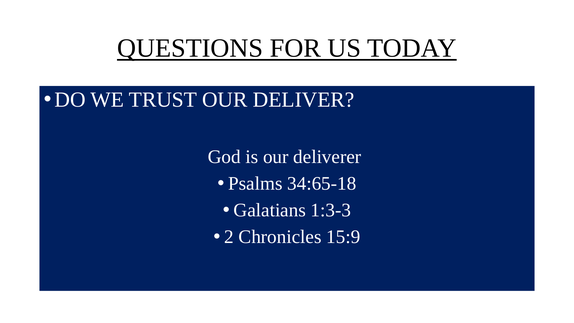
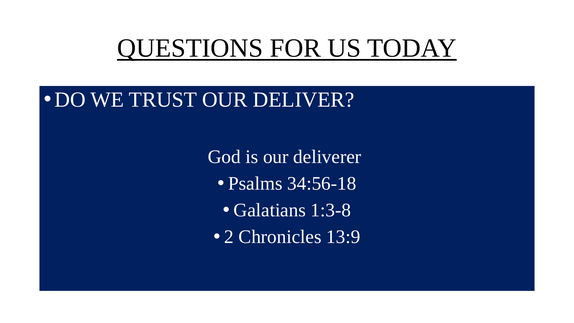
34:65-18: 34:65-18 -> 34:56-18
1:3-3: 1:3-3 -> 1:3-8
15:9: 15:9 -> 13:9
